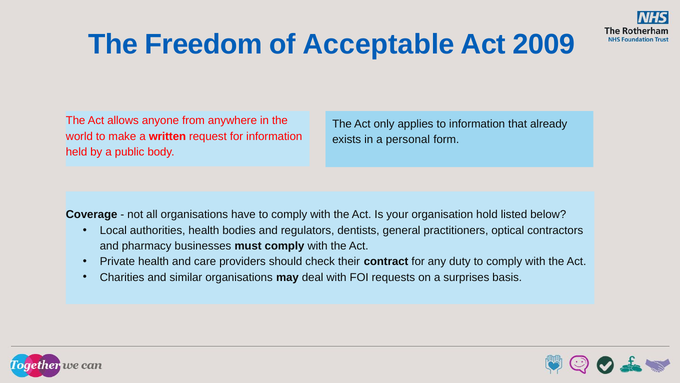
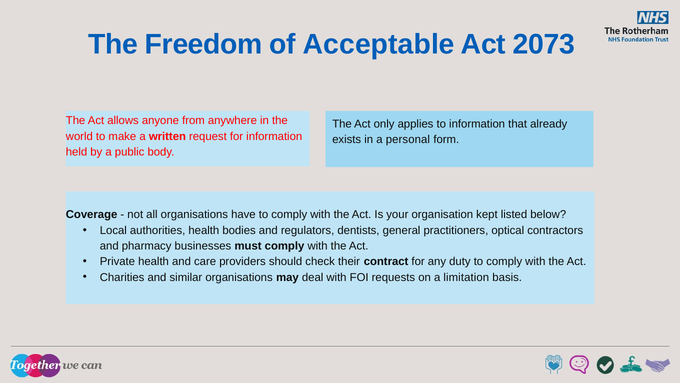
2009: 2009 -> 2073
hold: hold -> kept
surprises: surprises -> limitation
